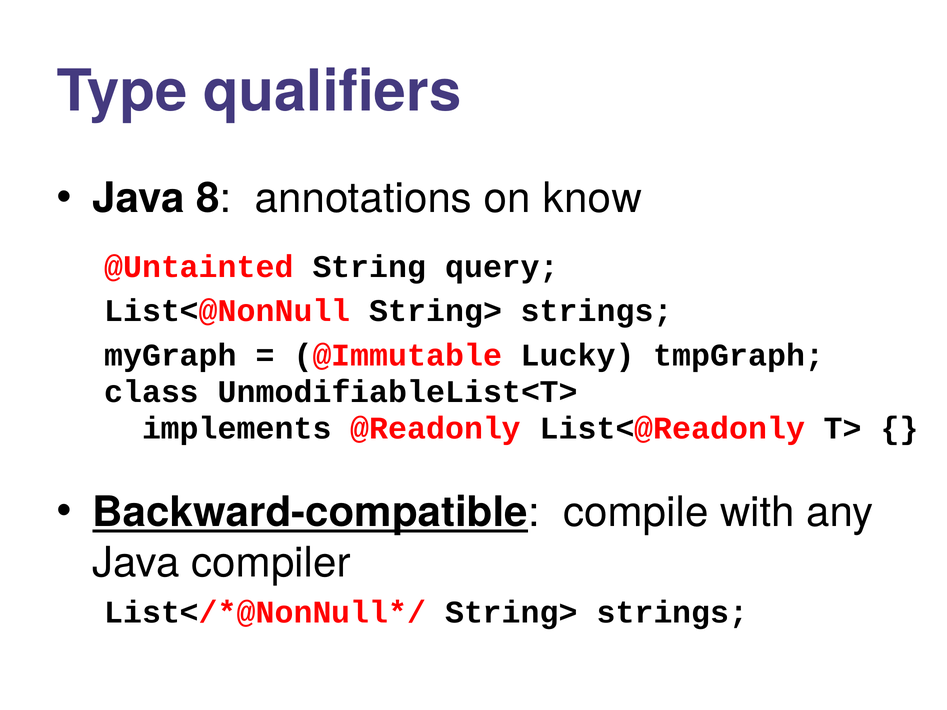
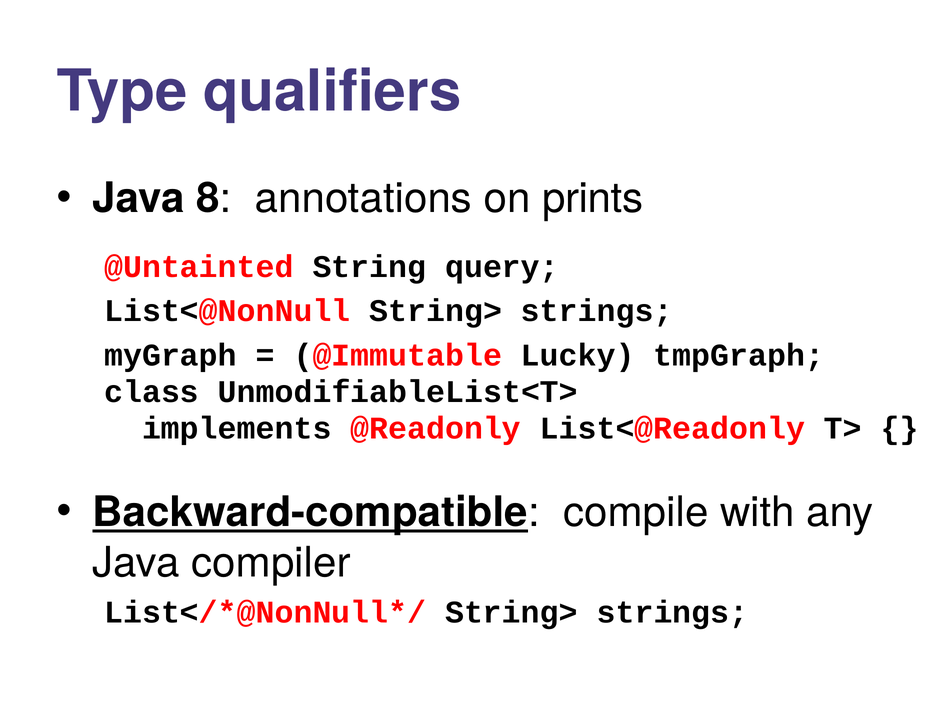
know: know -> prints
